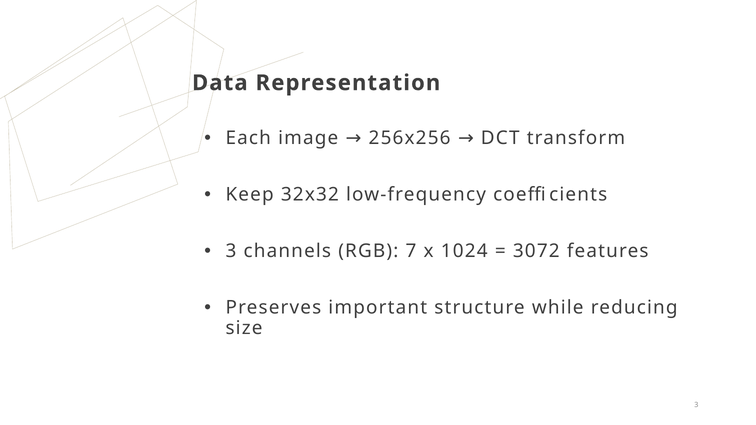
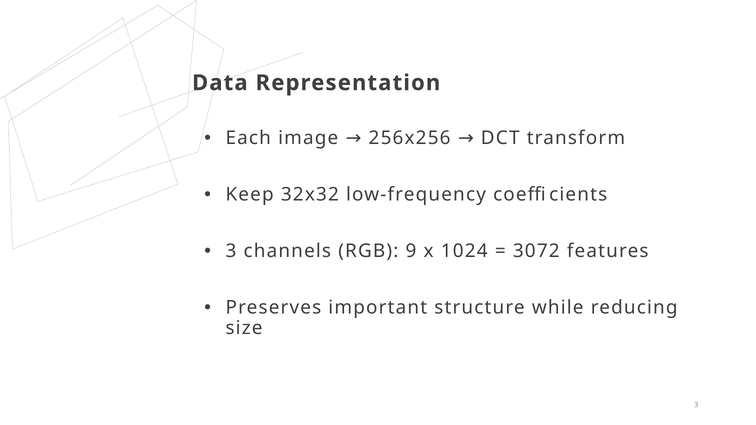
7: 7 -> 9
